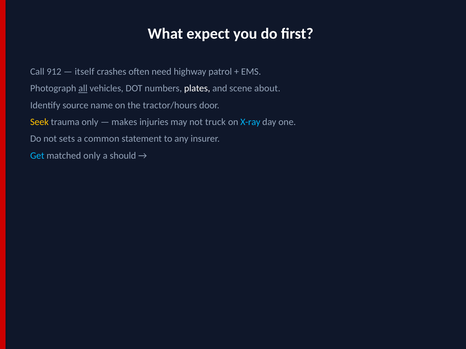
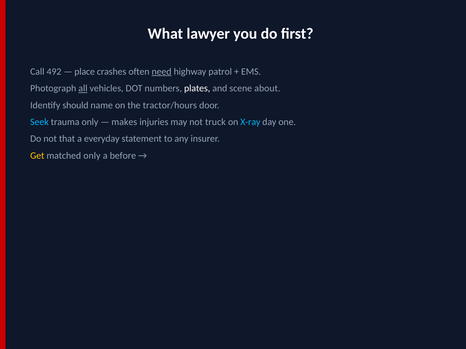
expect: expect -> lawyer
912: 912 -> 492
itself: itself -> place
need underline: none -> present
source: source -> should
Seek colour: yellow -> light blue
sets: sets -> that
common: common -> everyday
Get colour: light blue -> yellow
should: should -> before
